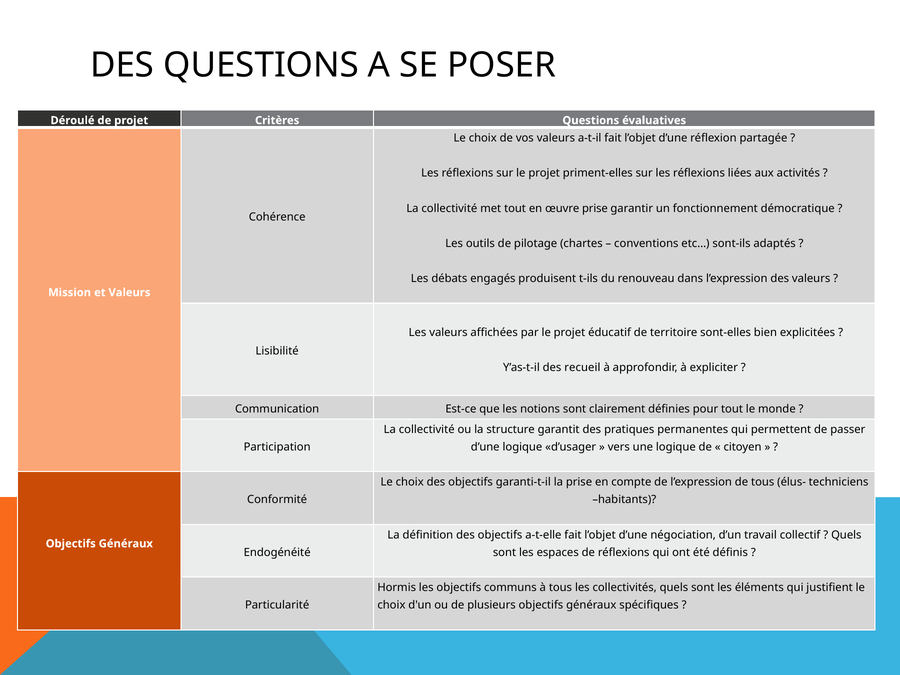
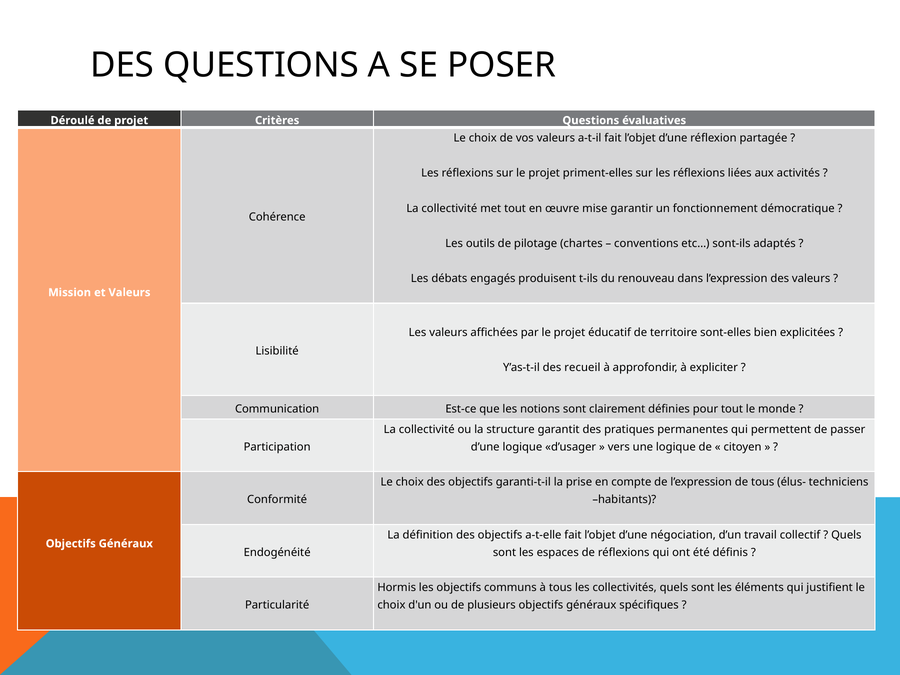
œuvre prise: prise -> mise
